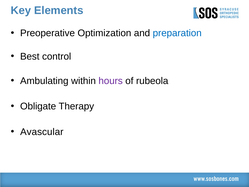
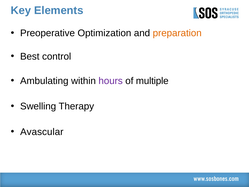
preparation colour: blue -> orange
rubeola: rubeola -> multiple
Obligate: Obligate -> Swelling
